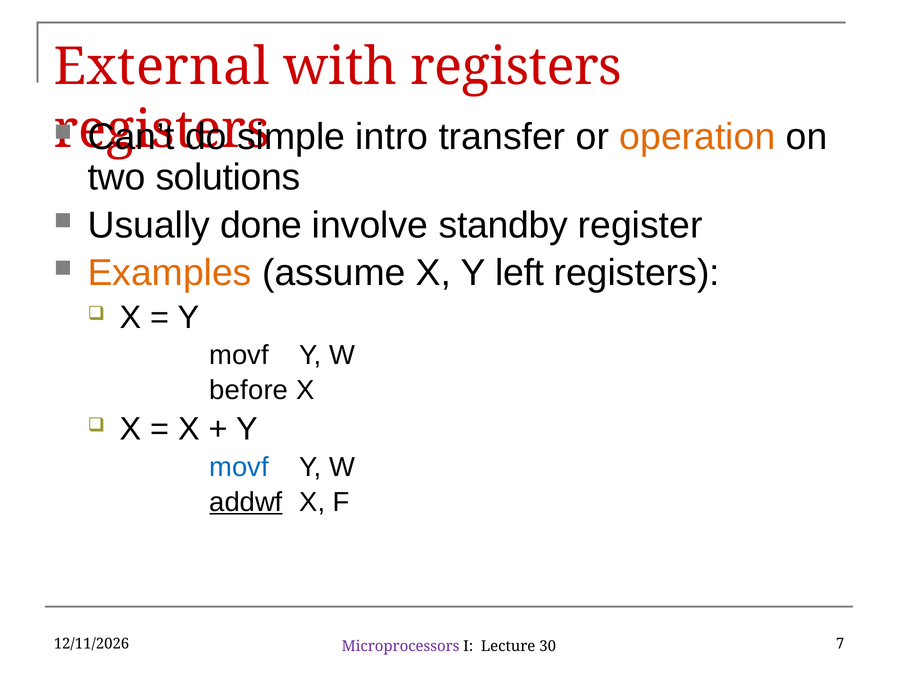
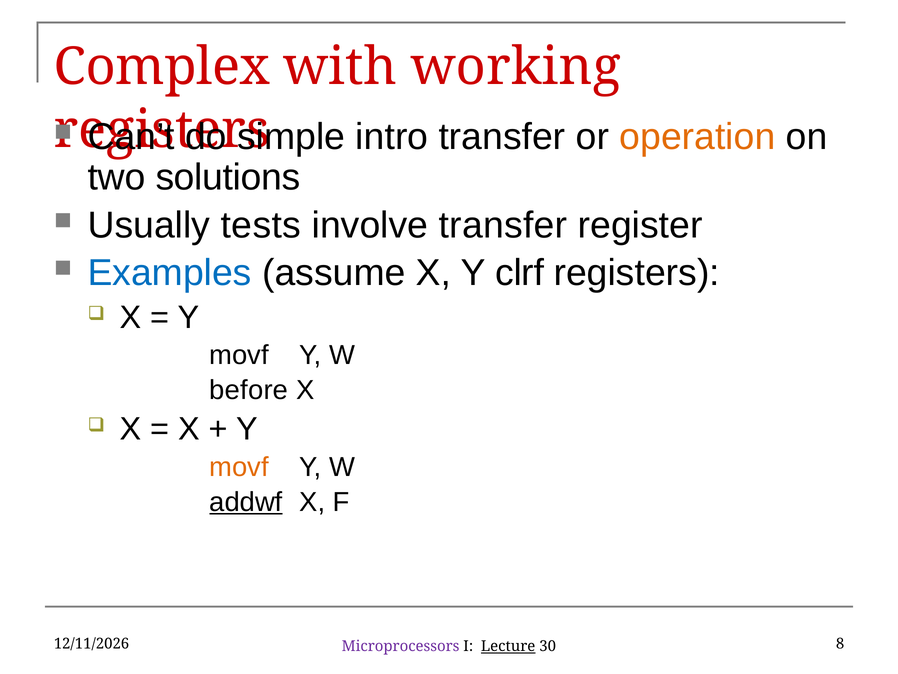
External: External -> Complex
with registers: registers -> working
done: done -> tests
involve standby: standby -> transfer
Examples colour: orange -> blue
left: left -> clrf
movf at (239, 467) colour: blue -> orange
Lecture underline: none -> present
7: 7 -> 8
